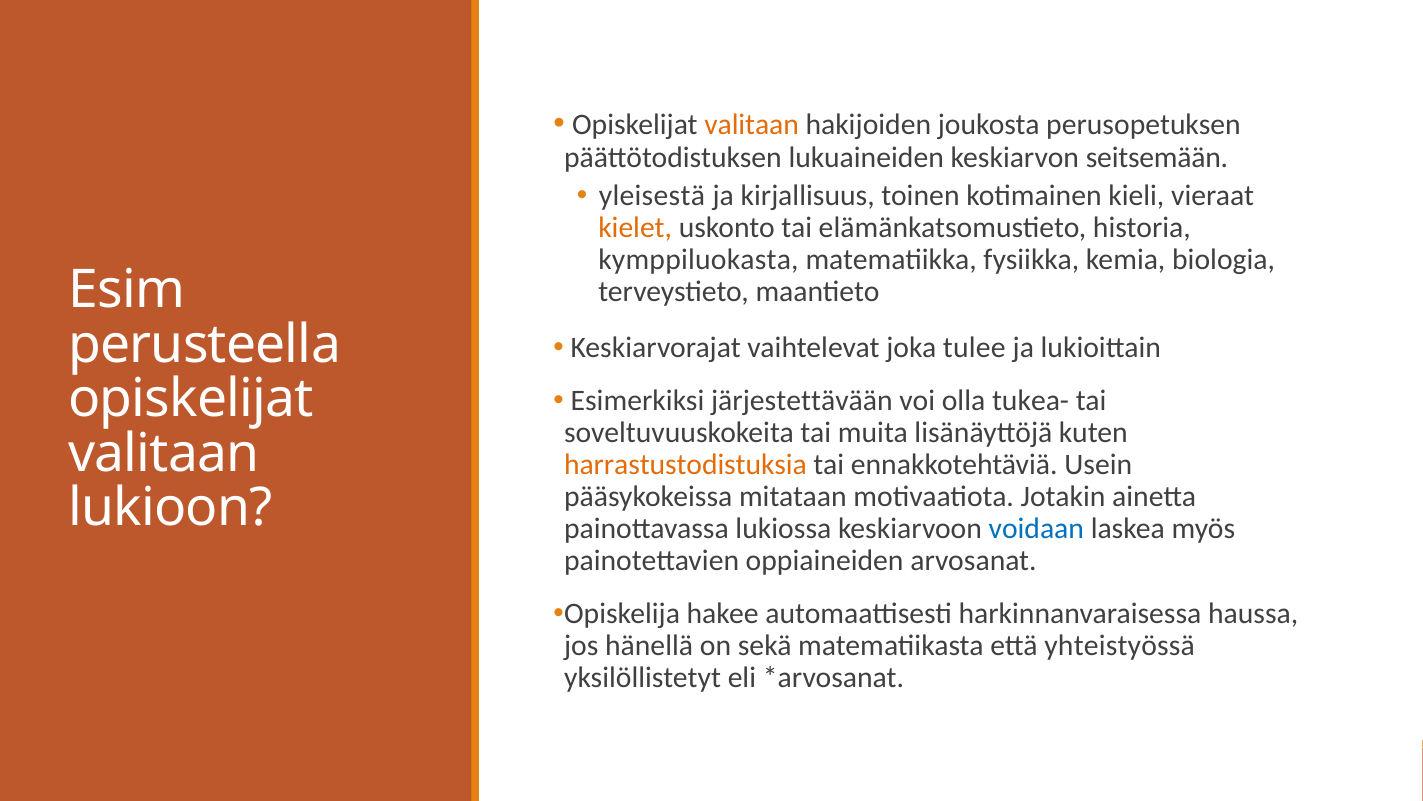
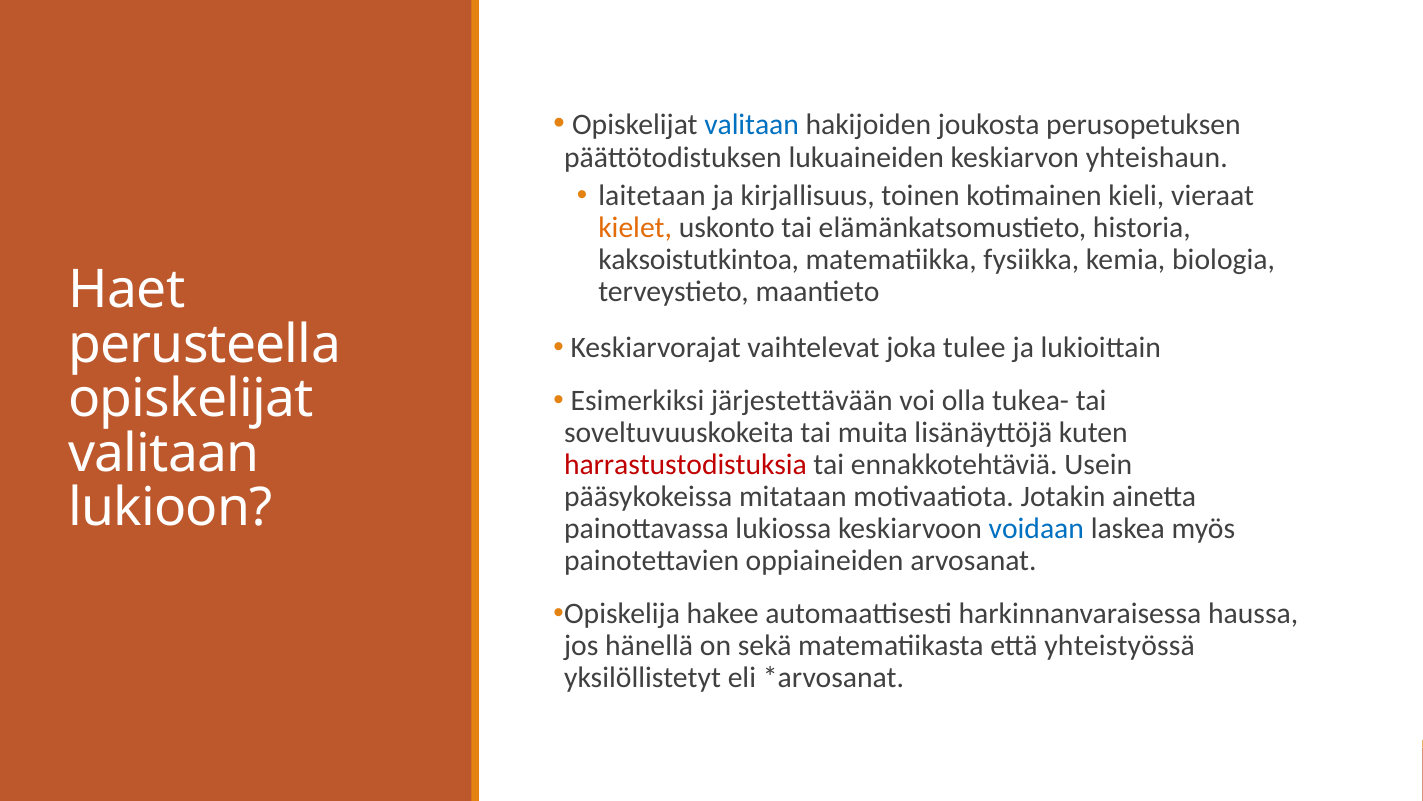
valitaan at (752, 125) colour: orange -> blue
seitsemään: seitsemään -> yhteishaun
yleisestä: yleisestä -> laitetaan
kymppiluokasta: kymppiluokasta -> kaksoistutkintoa
Esim: Esim -> Haet
harrastustodistuksia colour: orange -> red
